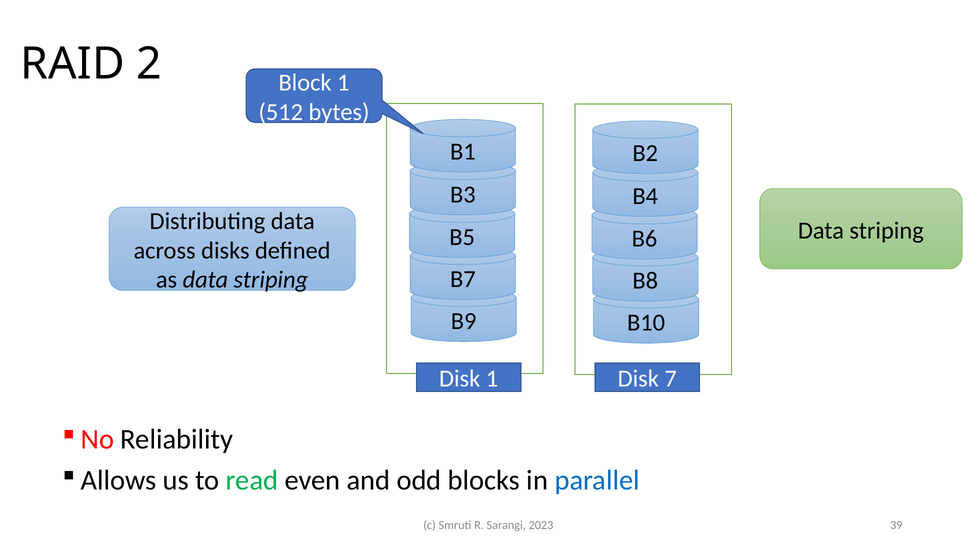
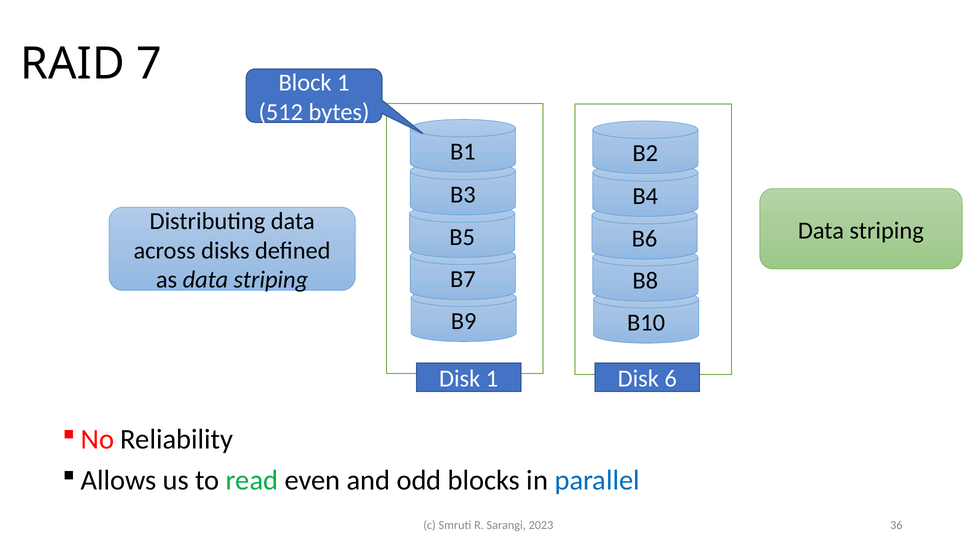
2: 2 -> 7
7: 7 -> 6
39: 39 -> 36
